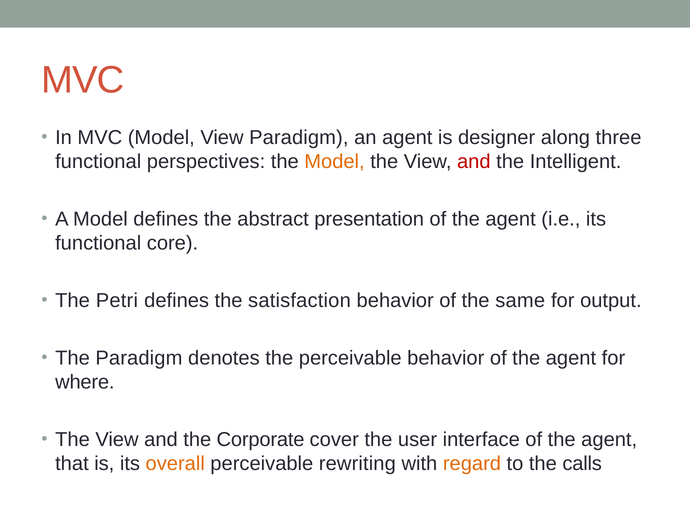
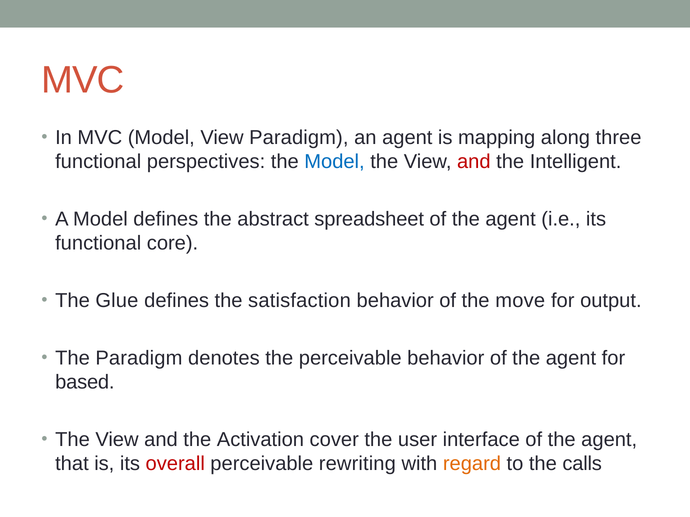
designer: designer -> mapping
Model at (334, 162) colour: orange -> blue
presentation: presentation -> spreadsheet
Petri: Petri -> Glue
same: same -> move
where: where -> based
Corporate: Corporate -> Activation
overall colour: orange -> red
